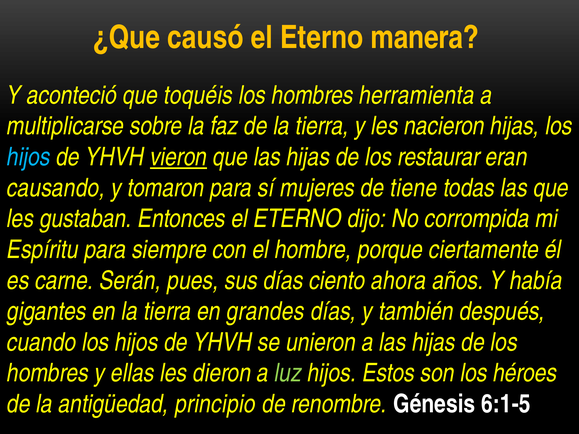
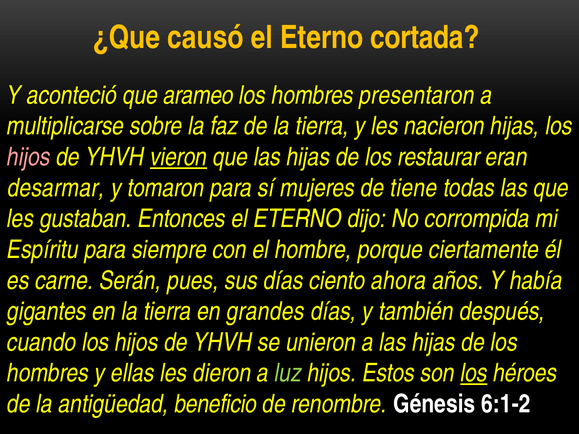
manera: manera -> cortada
toquéis: toquéis -> arameo
herramienta: herramienta -> presentaron
hijos at (29, 157) colour: light blue -> pink
causando: causando -> desarmar
los at (474, 373) underline: none -> present
principio: principio -> beneficio
6:1-5: 6:1-5 -> 6:1-2
